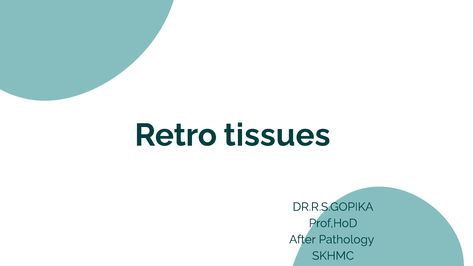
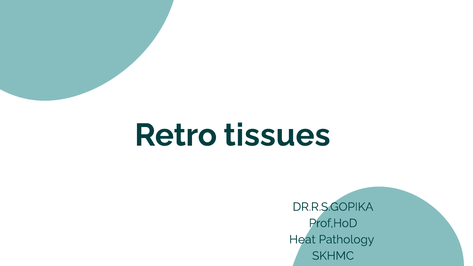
After: After -> Heat
